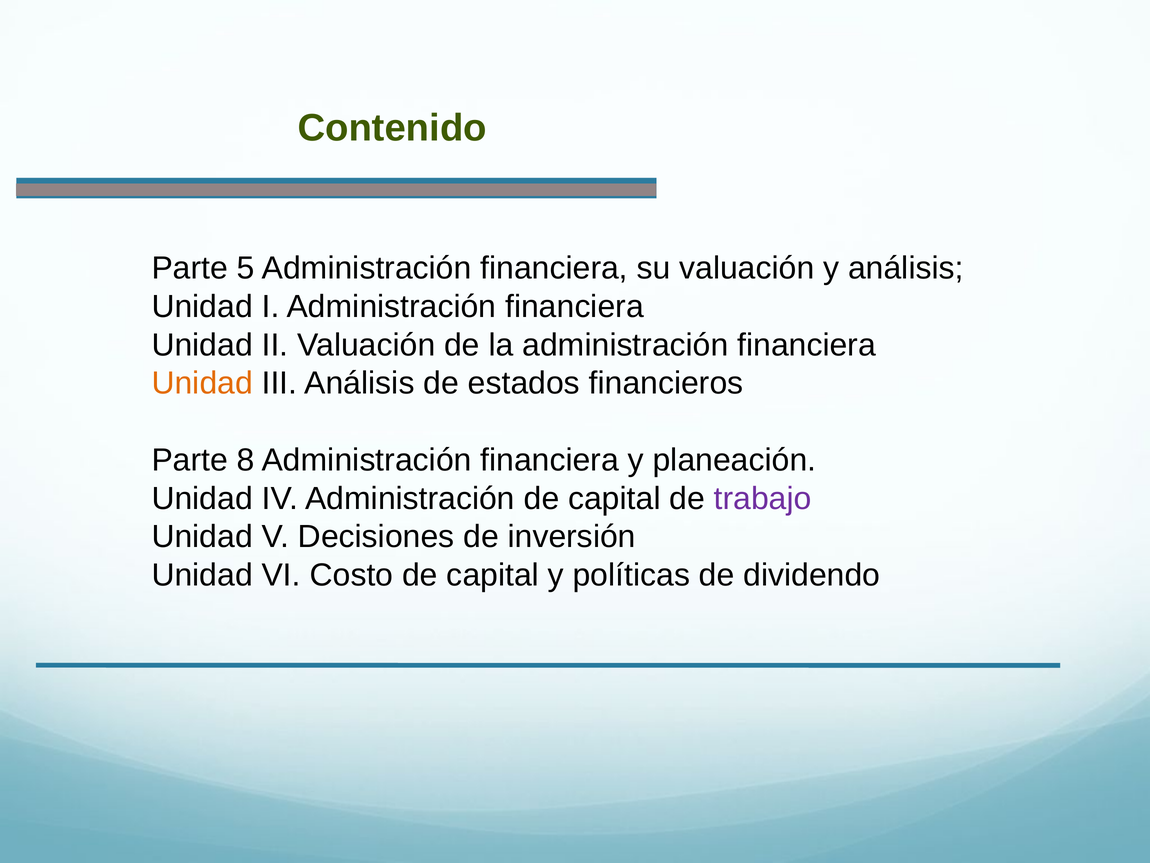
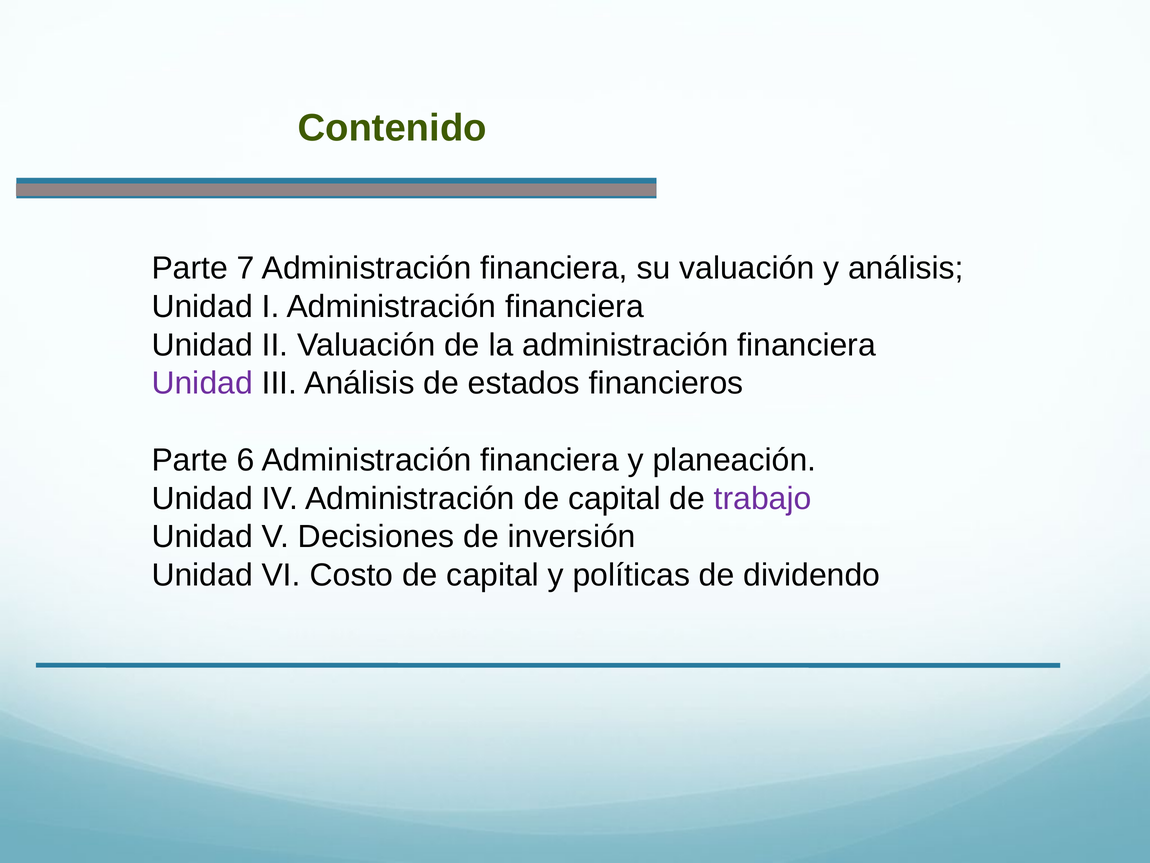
5: 5 -> 7
Unidad at (202, 383) colour: orange -> purple
8: 8 -> 6
